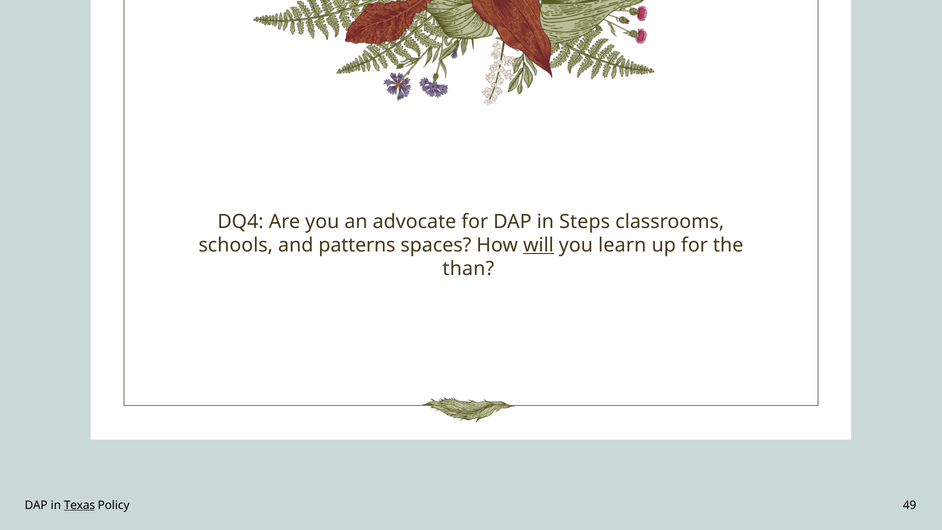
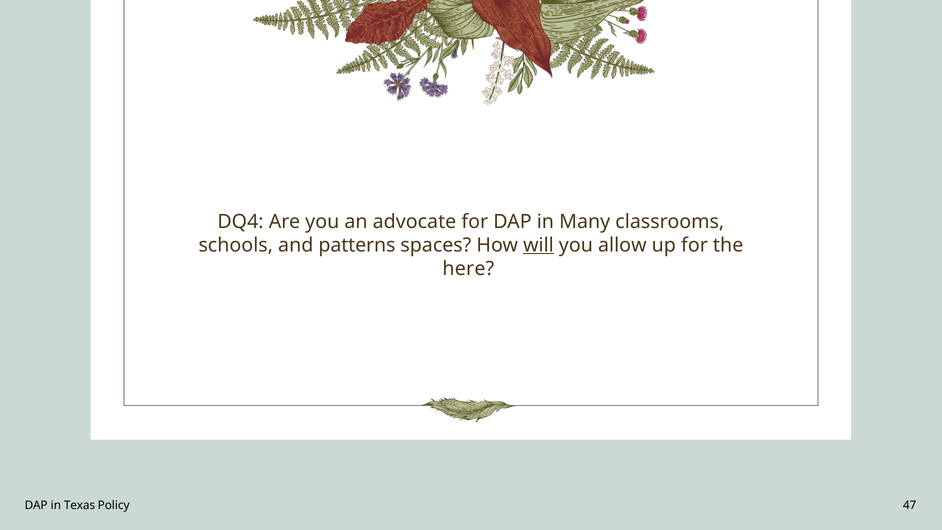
Steps: Steps -> Many
learn: learn -> allow
than: than -> here
Texas underline: present -> none
49: 49 -> 47
